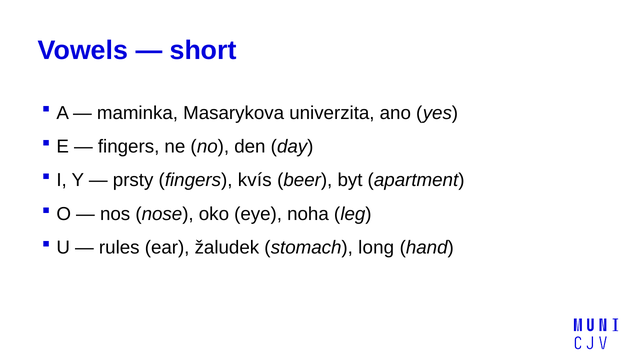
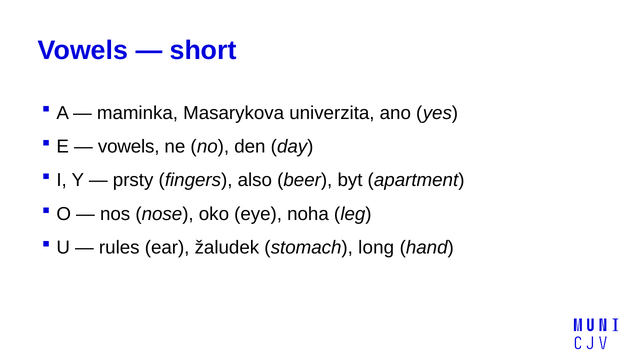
fingers at (129, 147): fingers -> vowels
kvís: kvís -> also
